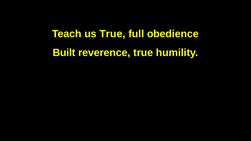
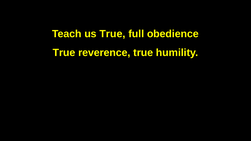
Built at (64, 53): Built -> True
